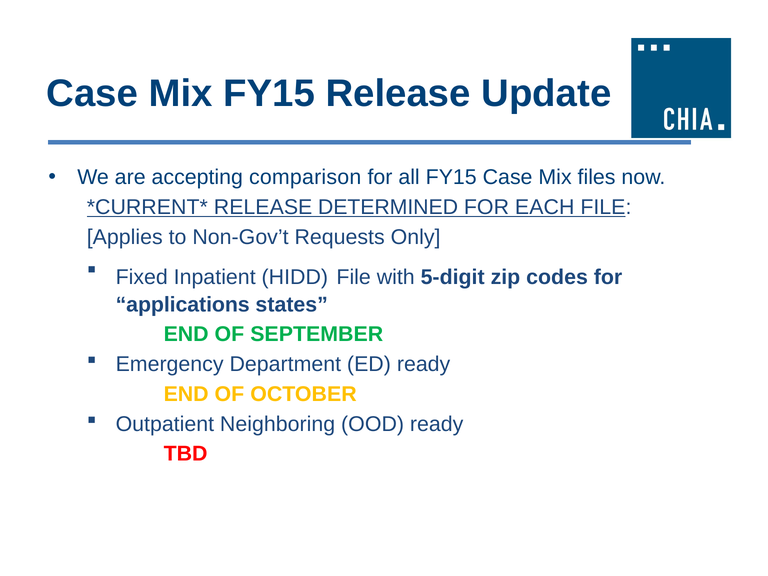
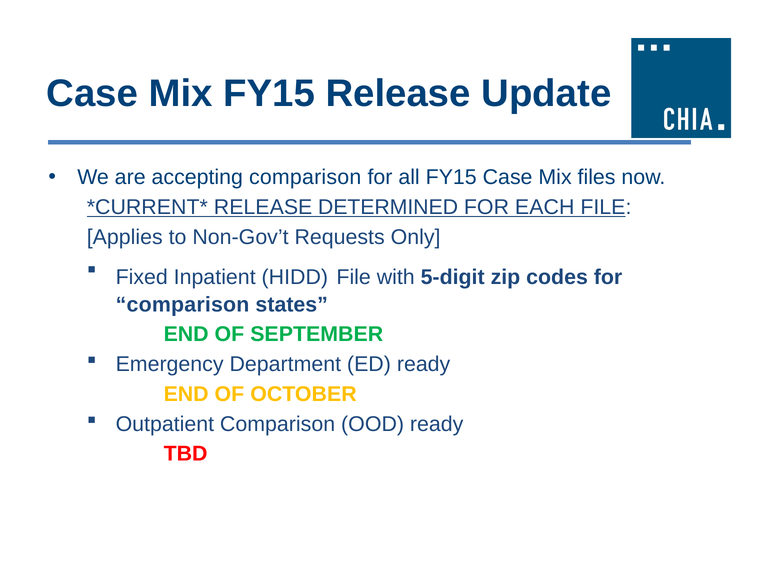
applications at (183, 305): applications -> comparison
Outpatient Neighboring: Neighboring -> Comparison
